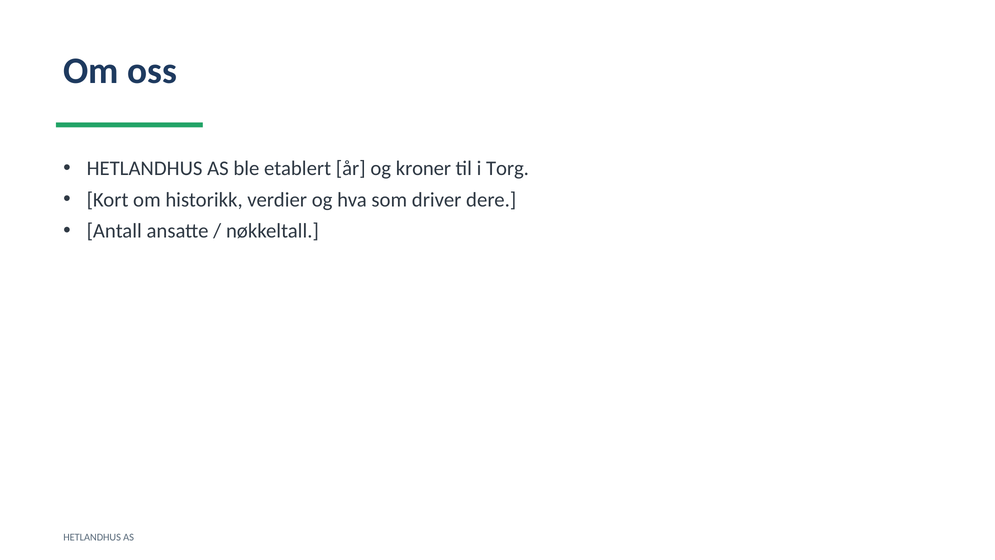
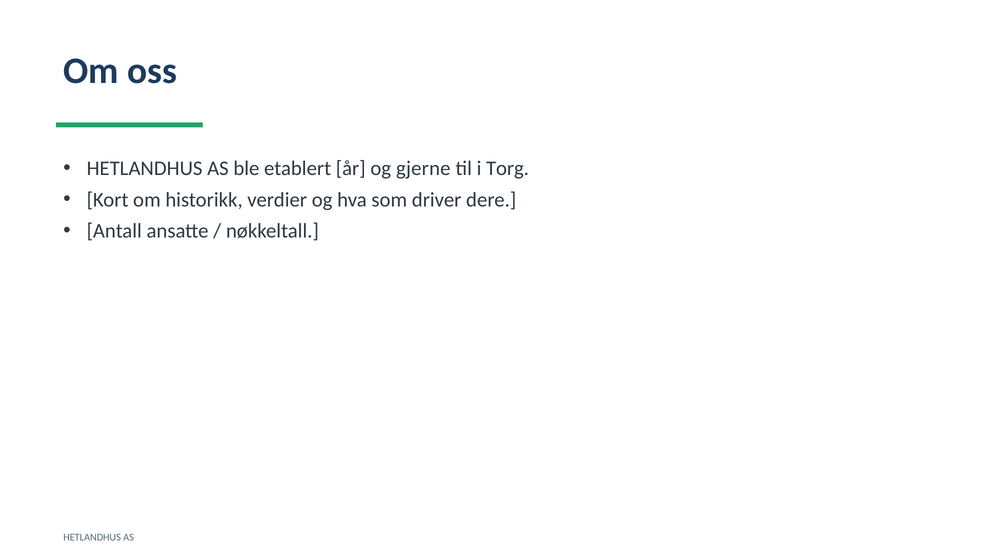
kroner: kroner -> gjerne
